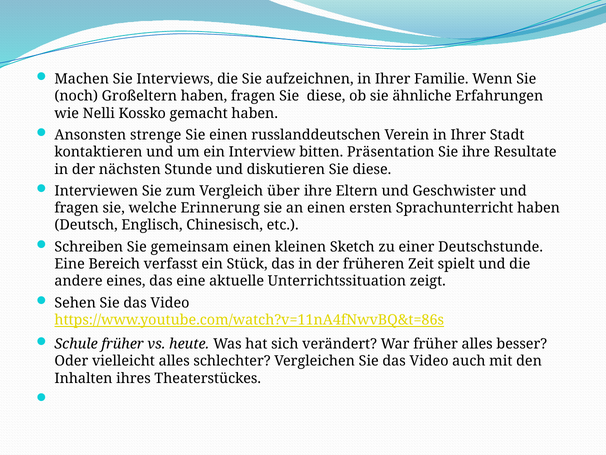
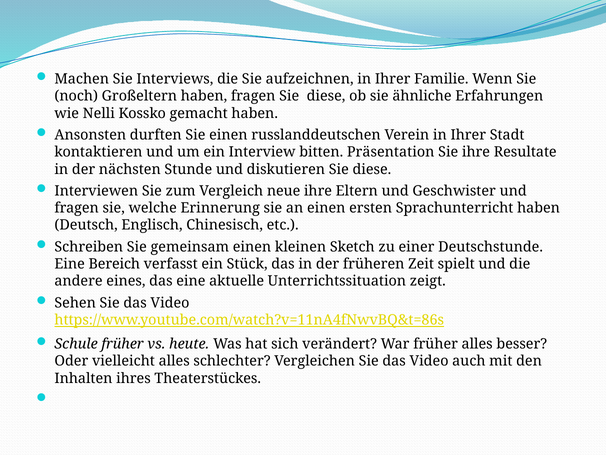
strenge: strenge -> durften
über: über -> neue
